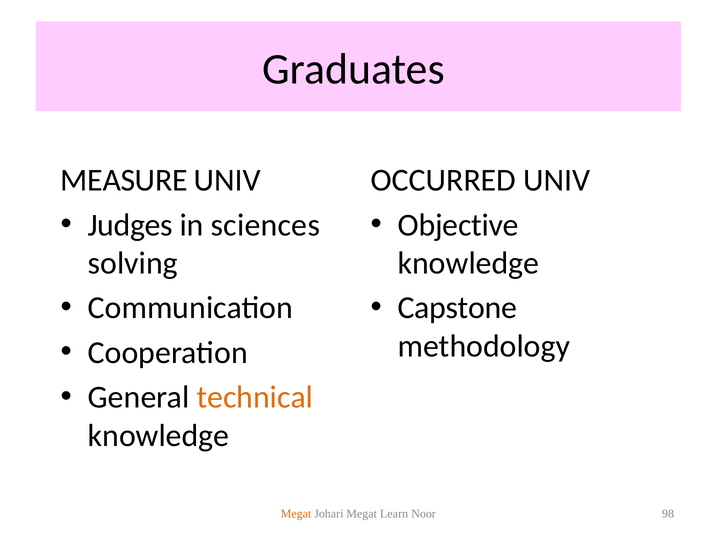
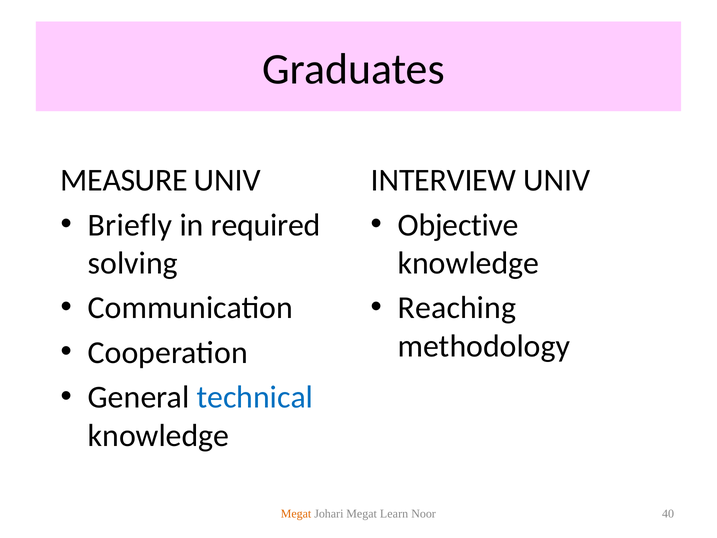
OCCURRED: OCCURRED -> INTERVIEW
Judges: Judges -> Briefly
sciences: sciences -> required
Capstone: Capstone -> Reaching
technical colour: orange -> blue
98: 98 -> 40
